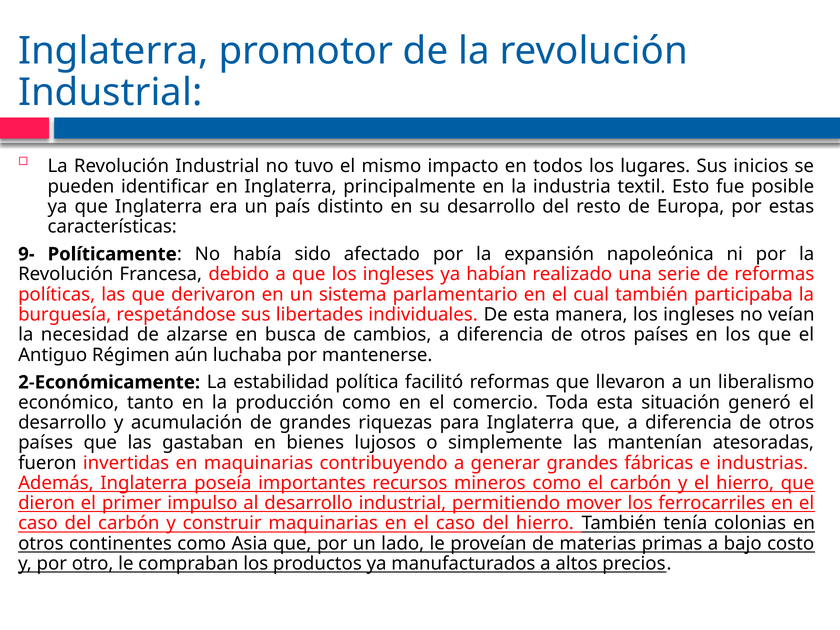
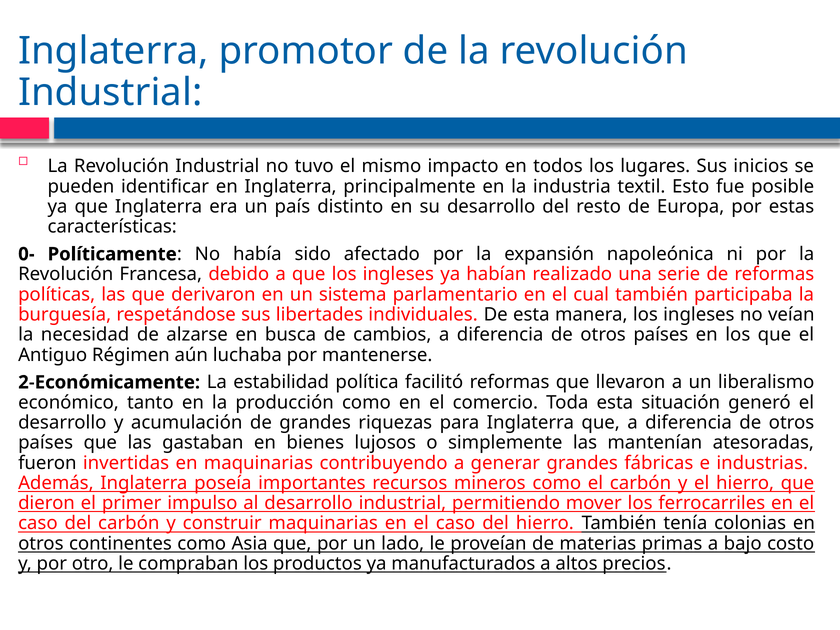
9-: 9- -> 0-
